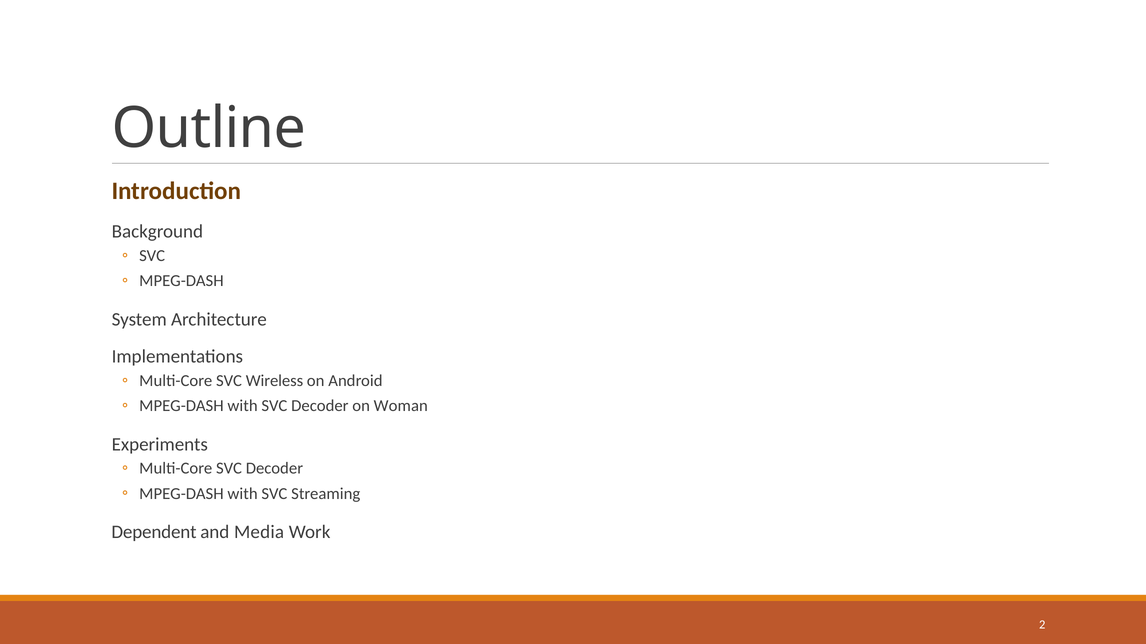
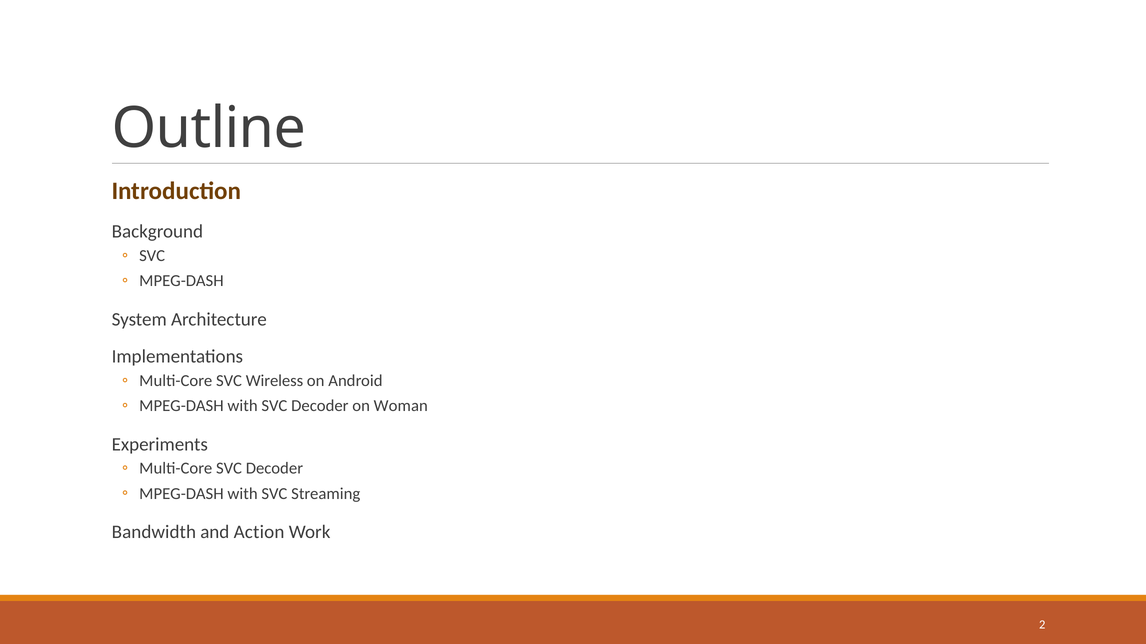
Dependent: Dependent -> Bandwidth
Media: Media -> Action
